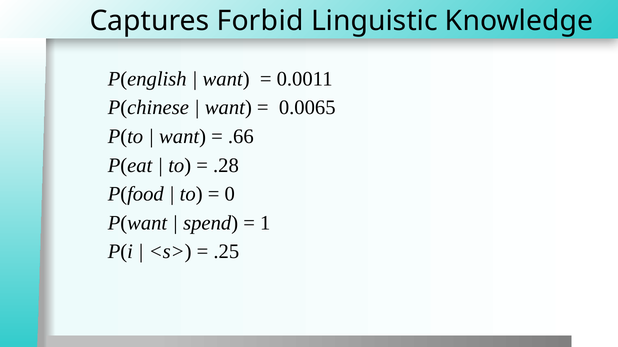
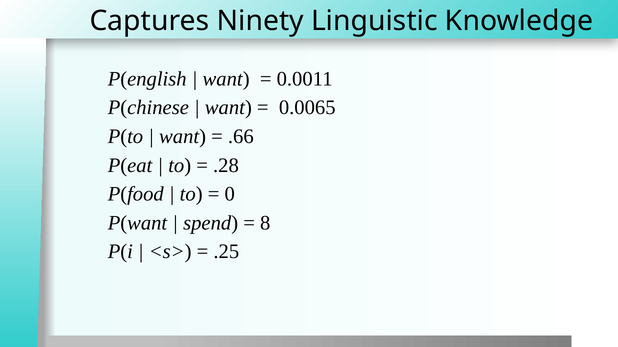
Forbid: Forbid -> Ninety
1: 1 -> 8
